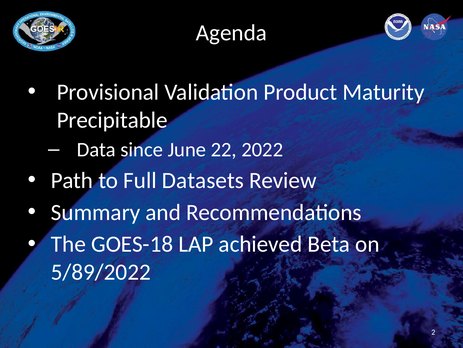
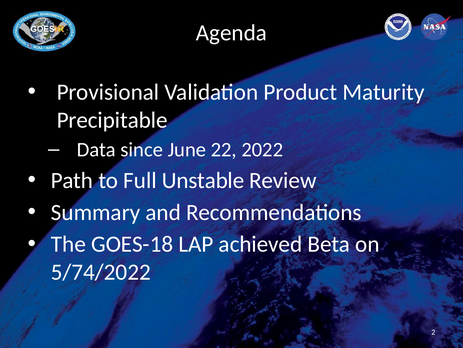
Datasets: Datasets -> Unstable
5/89/2022: 5/89/2022 -> 5/74/2022
